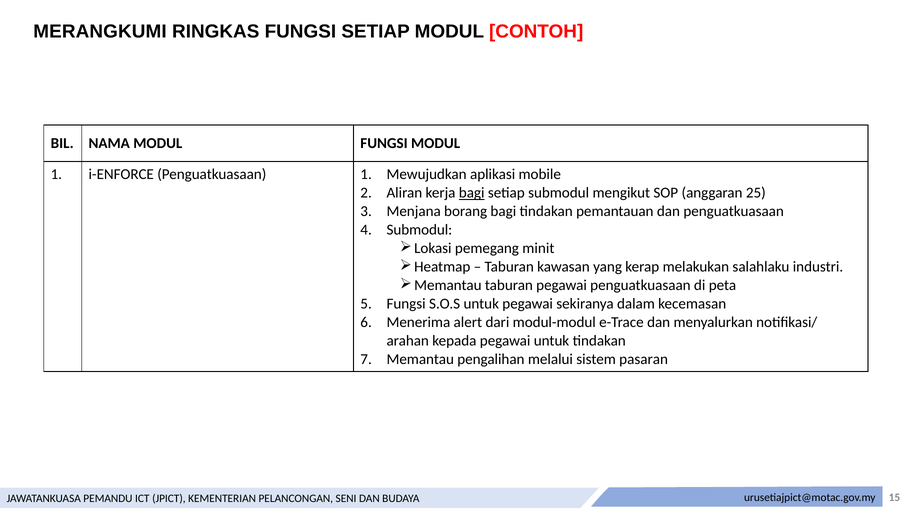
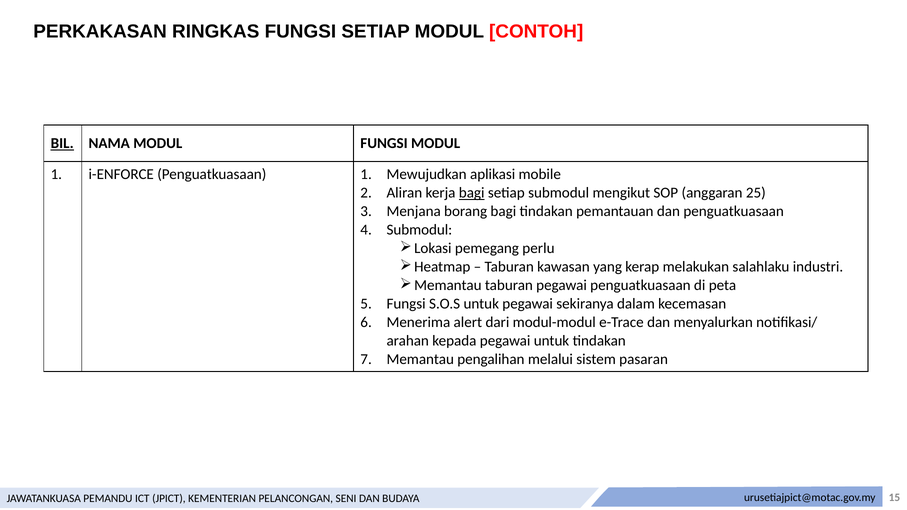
MERANGKUMI: MERANGKUMI -> PERKAKASAN
BIL underline: none -> present
minit: minit -> perlu
